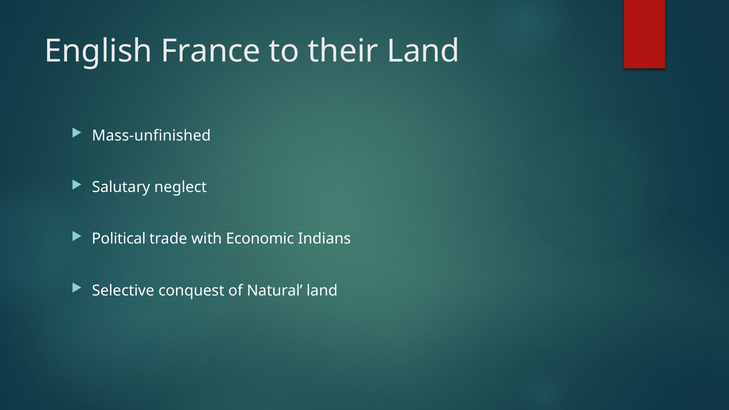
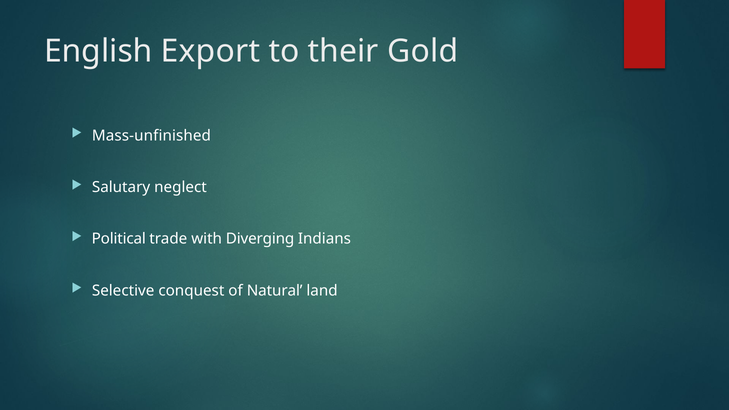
France: France -> Export
their Land: Land -> Gold
Economic: Economic -> Diverging
